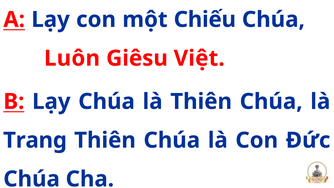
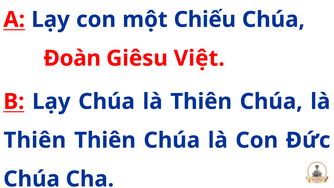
Luôn: Luôn -> Đoàn
Trang at (35, 140): Trang -> Thiên
